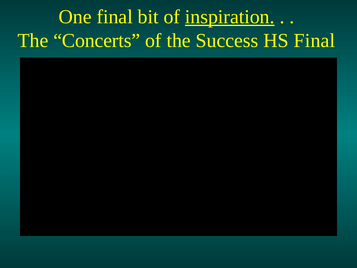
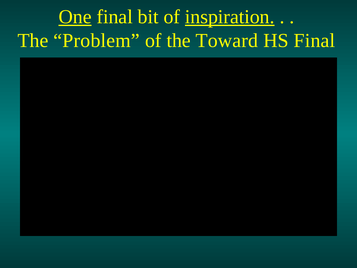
One underline: none -> present
Concerts: Concerts -> Problem
Success: Success -> Toward
